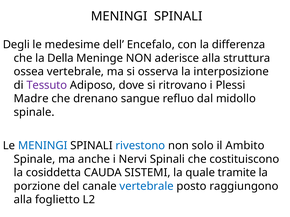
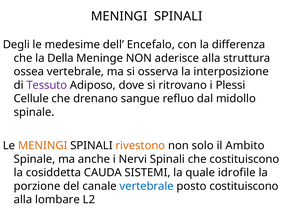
Madre: Madre -> Cellule
MENINGI at (43, 146) colour: blue -> orange
rivestono colour: blue -> orange
tramite: tramite -> idrofile
posto raggiungono: raggiungono -> costituiscono
foglietto: foglietto -> lombare
